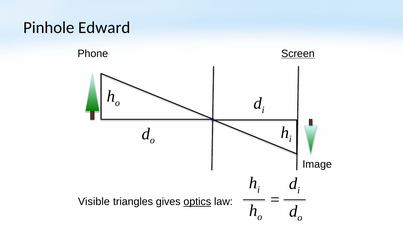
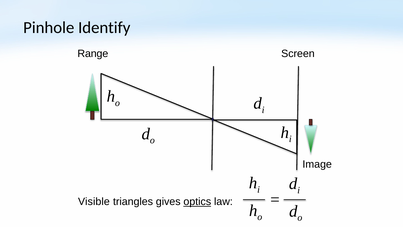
Edward: Edward -> Identify
Screen underline: present -> none
Phone: Phone -> Range
